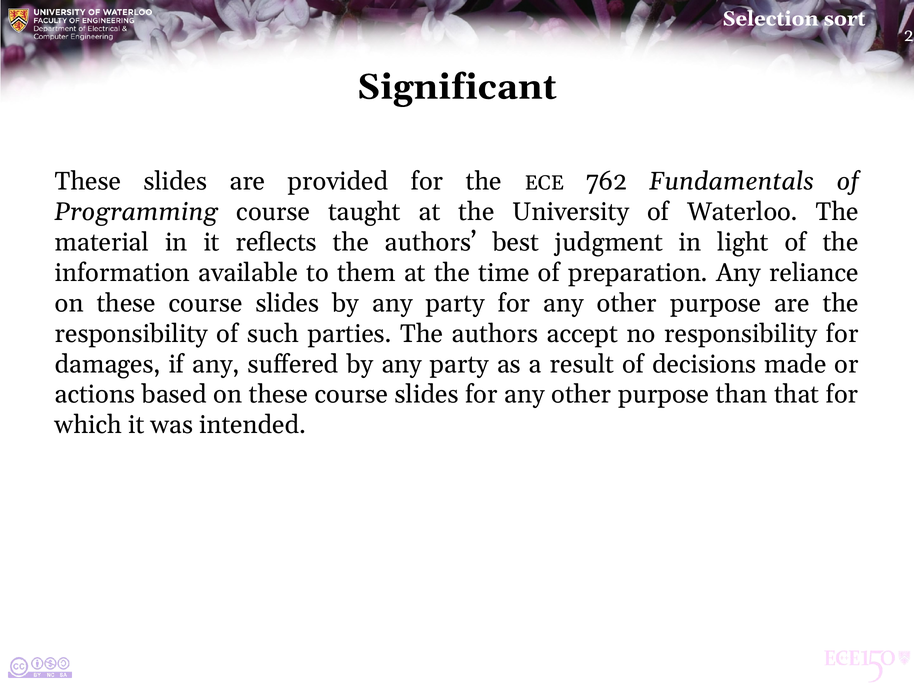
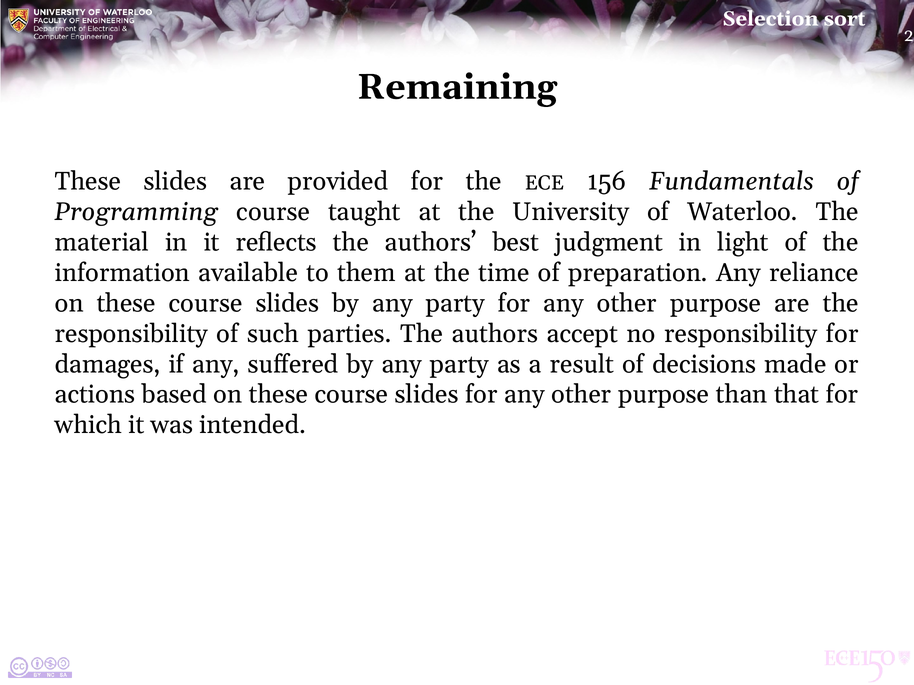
Significant: Significant -> Remaining
762: 762 -> 156
